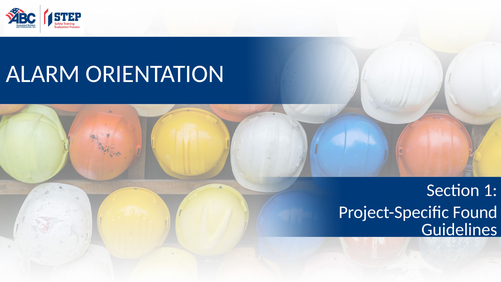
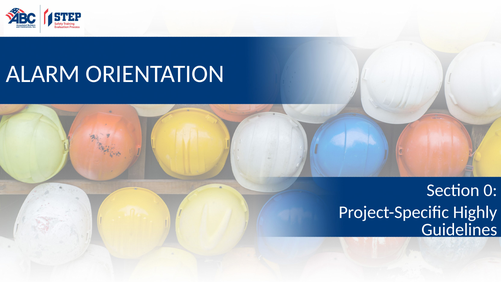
1: 1 -> 0
Found: Found -> Highly
